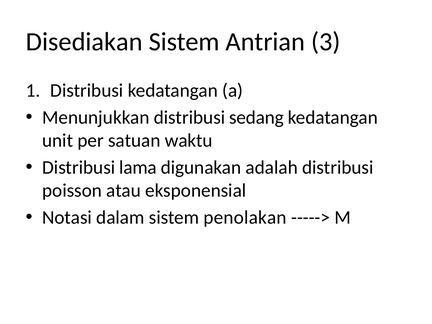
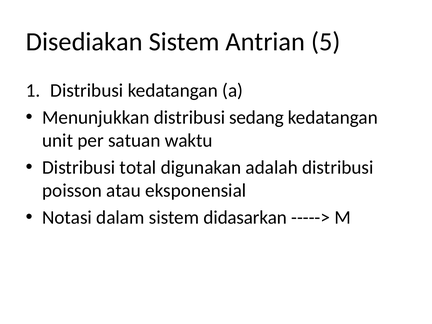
3: 3 -> 5
lama: lama -> total
penolakan: penolakan -> didasarkan
